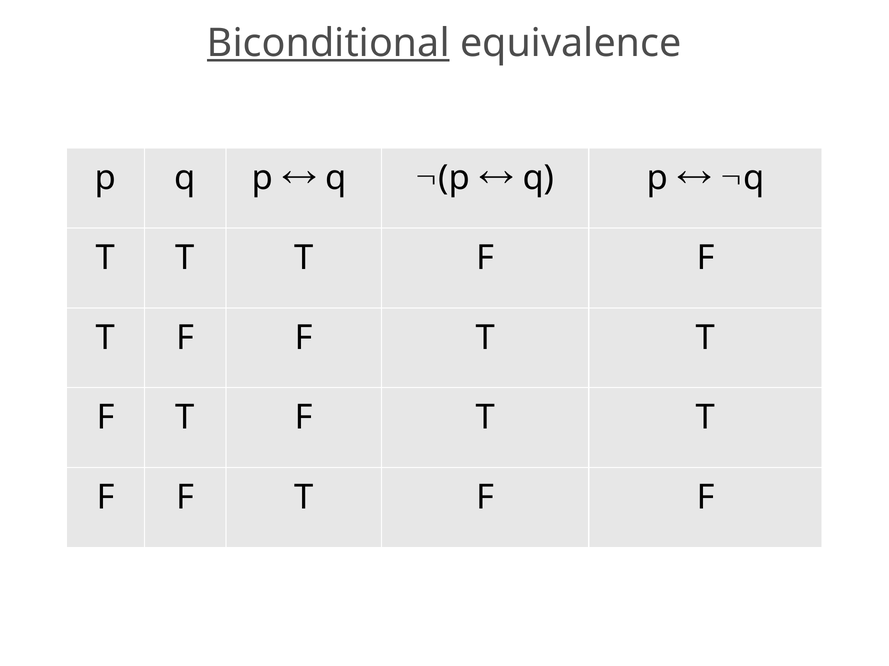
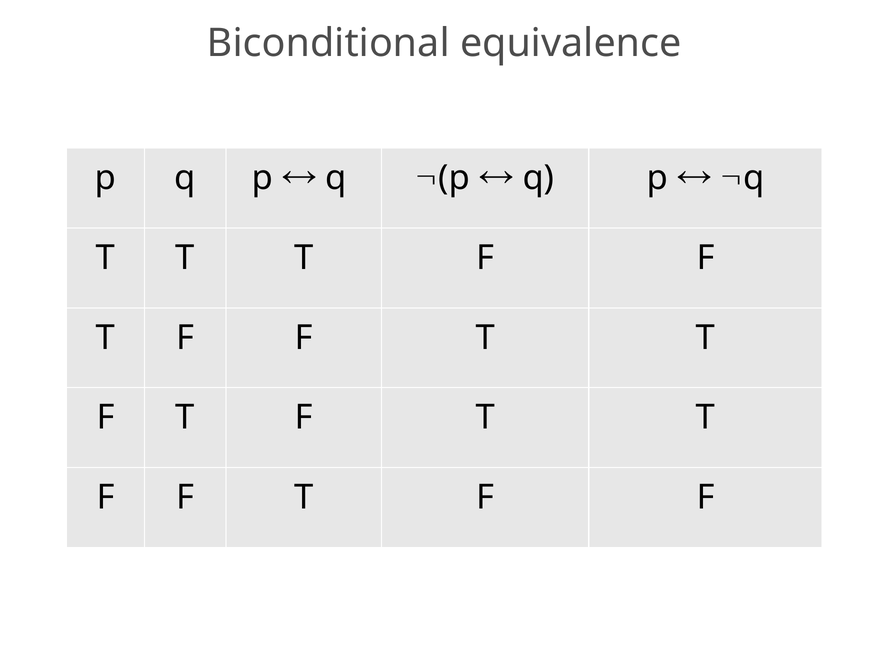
Biconditional underline: present -> none
